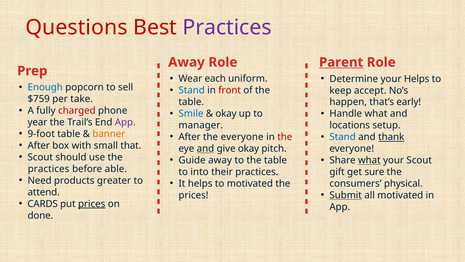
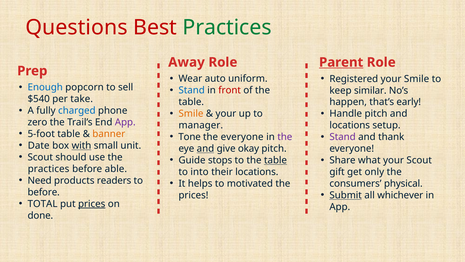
Practices at (227, 27) colour: purple -> green
each: each -> auto
Determine: Determine -> Registered
your Helps: Helps -> Smile
accept: accept -> similar
$759: $759 -> $540
charged colour: red -> blue
Smile at (191, 114) colour: blue -> orange
okay at (226, 114): okay -> your
Handle what: what -> pitch
year: year -> zero
9-foot: 9-foot -> 5-foot
After at (190, 137): After -> Tone
the at (285, 137) colour: red -> purple
Stand at (343, 137) colour: blue -> purple
thank underline: present -> none
After at (39, 145): After -> Date
with underline: none -> present
that: that -> unit
Guide away: away -> stops
table at (276, 160) underline: none -> present
what at (369, 160) underline: present -> none
their practices: practices -> locations
sure: sure -> only
greater: greater -> readers
attend at (44, 192): attend -> before
all motivated: motivated -> whichever
CARDS: CARDS -> TOTAL
